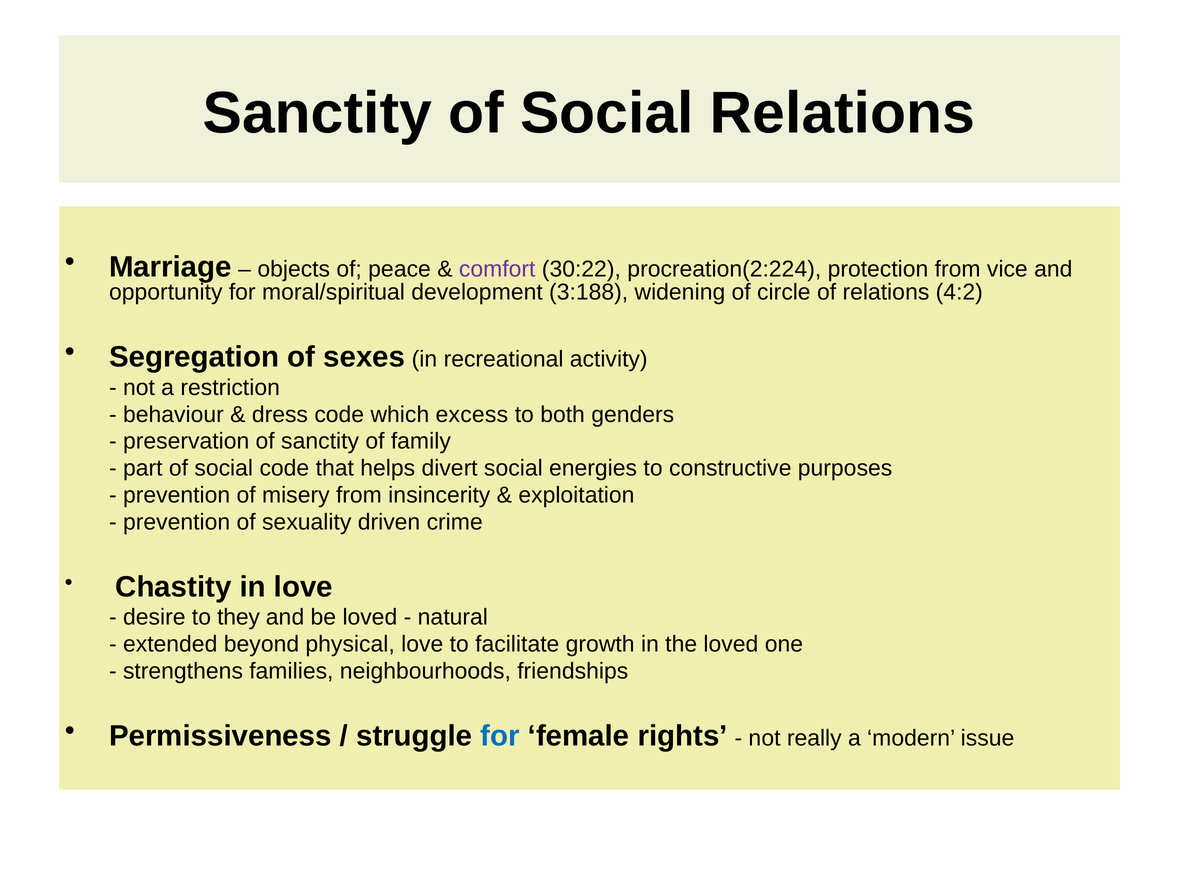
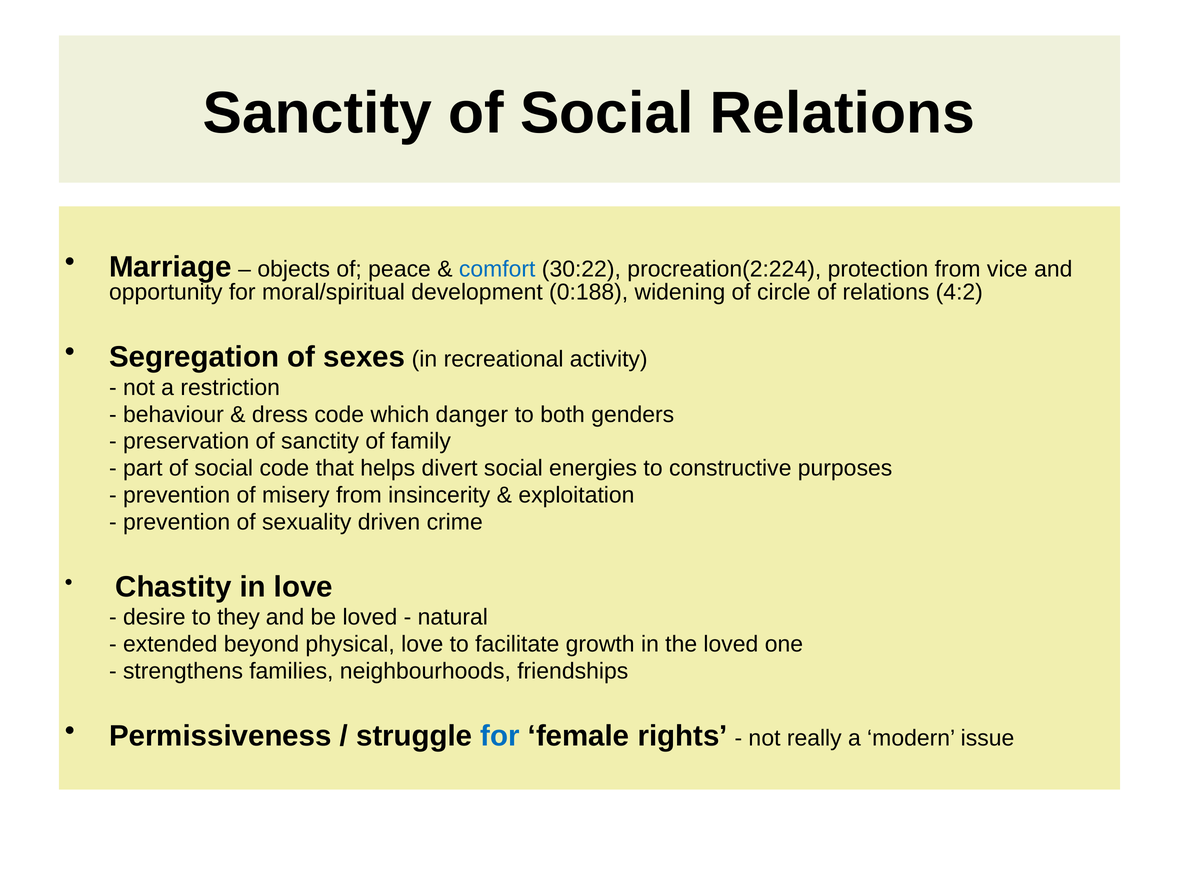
comfort colour: purple -> blue
3:188: 3:188 -> 0:188
excess: excess -> danger
